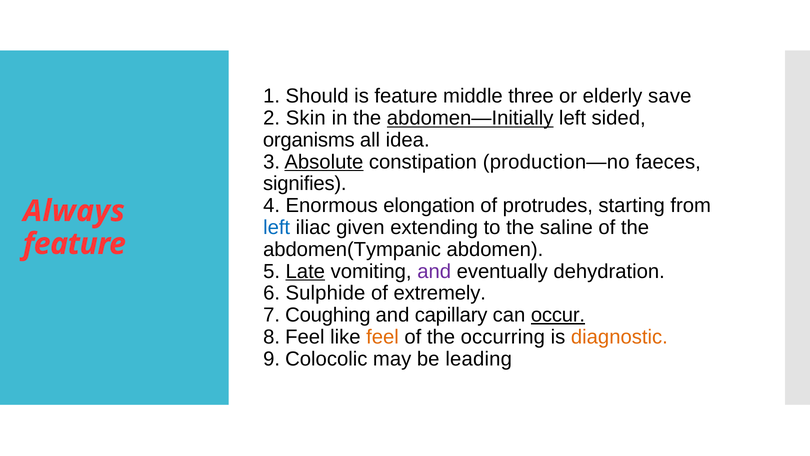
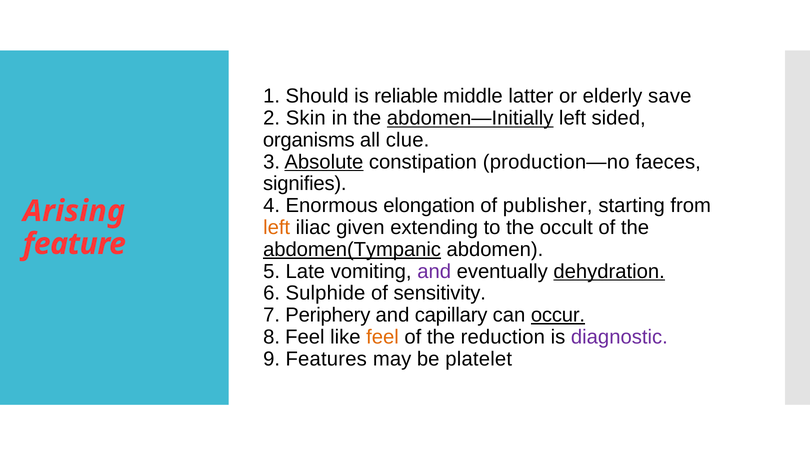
is feature: feature -> reliable
three: three -> latter
idea: idea -> clue
protrudes: protrudes -> publisher
Always: Always -> Arising
left at (277, 227) colour: blue -> orange
saline: saline -> occult
abdomen(Tympanic underline: none -> present
Late underline: present -> none
dehydration underline: none -> present
extremely: extremely -> sensitivity
Coughing: Coughing -> Periphery
occurring: occurring -> reduction
diagnostic colour: orange -> purple
Colocolic: Colocolic -> Features
leading: leading -> platelet
